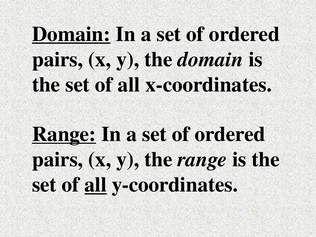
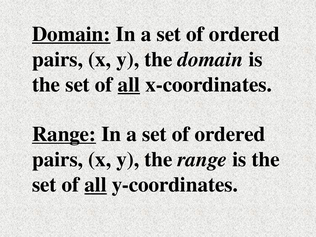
all at (129, 85) underline: none -> present
